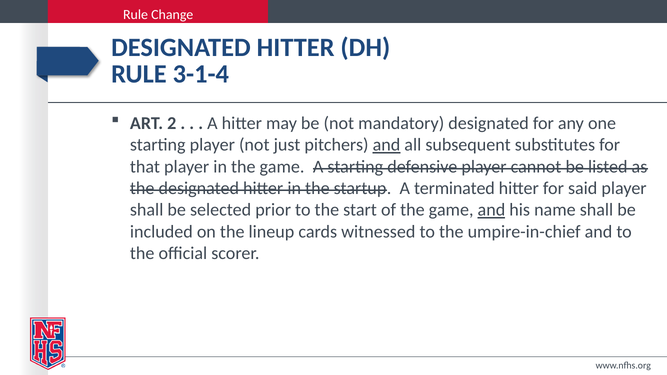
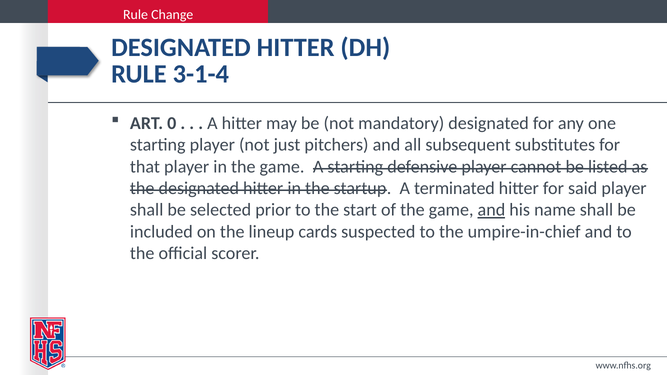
2: 2 -> 0
and at (386, 145) underline: present -> none
witnessed: witnessed -> suspected
